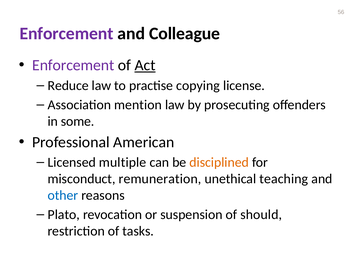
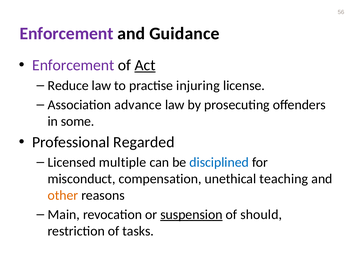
Colleague: Colleague -> Guidance
copying: copying -> injuring
mention: mention -> advance
American: American -> Regarded
disciplined colour: orange -> blue
remuneration: remuneration -> compensation
other colour: blue -> orange
Plato: Plato -> Main
suspension underline: none -> present
